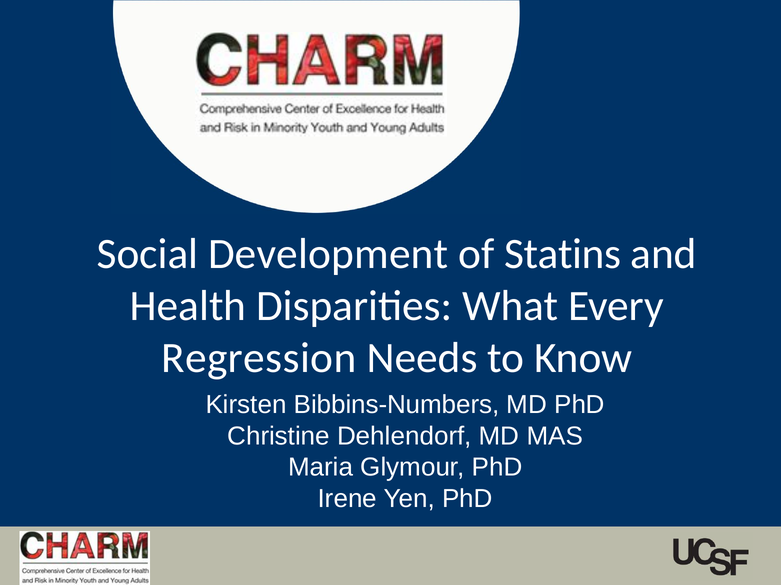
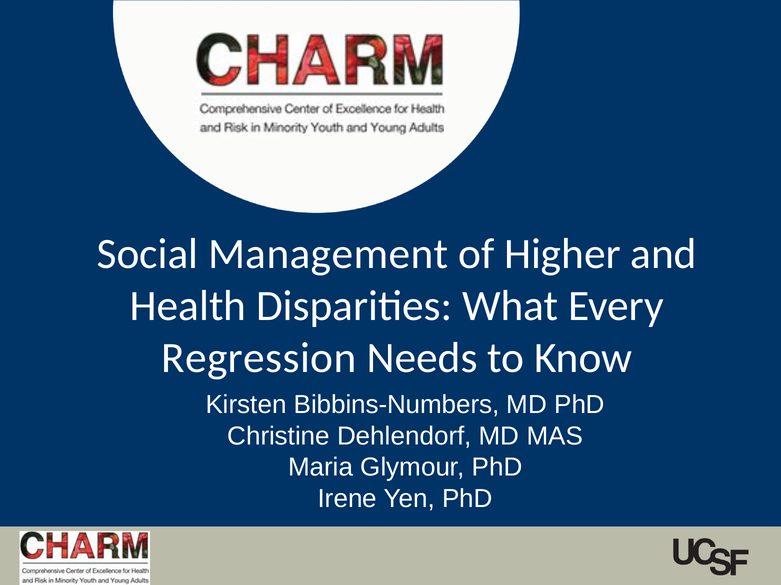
Development: Development -> Management
Statins: Statins -> Higher
